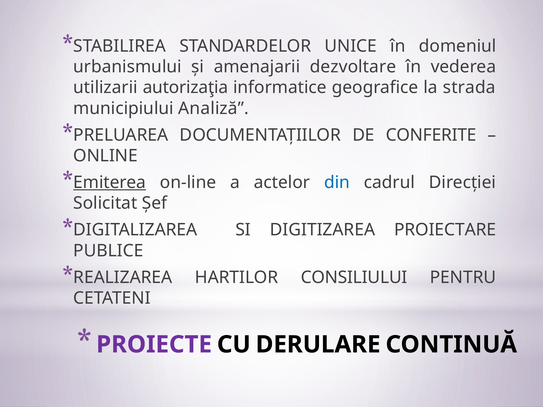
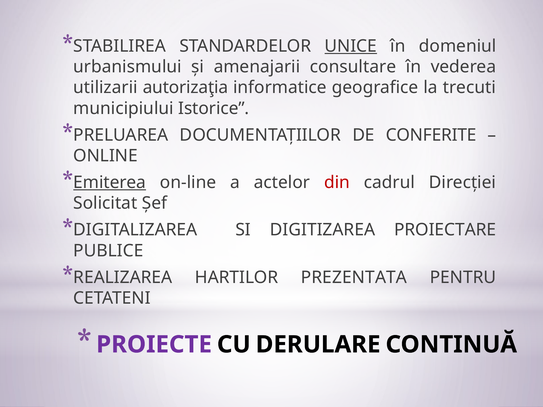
UNICE underline: none -> present
dezvoltare: dezvoltare -> consultare
strada: strada -> trecuti
Analiză: Analiză -> Istorice
din colour: blue -> red
CONSILIULUI: CONSILIULUI -> PREZENTATA
